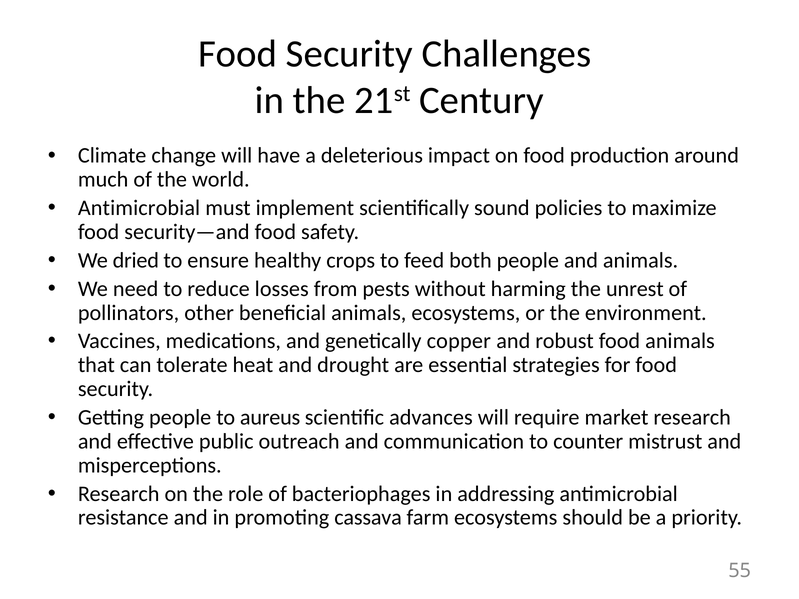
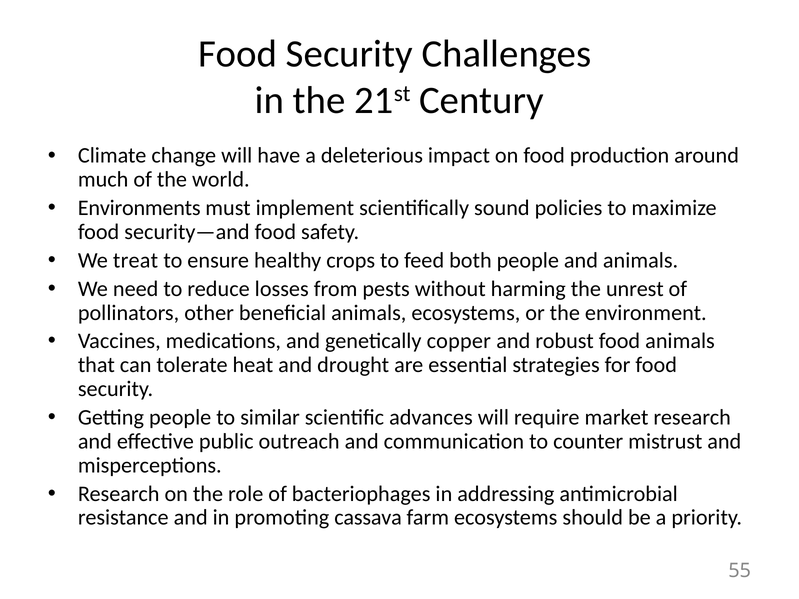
Antimicrobial at (139, 208): Antimicrobial -> Environments
dried: dried -> treat
aureus: aureus -> similar
